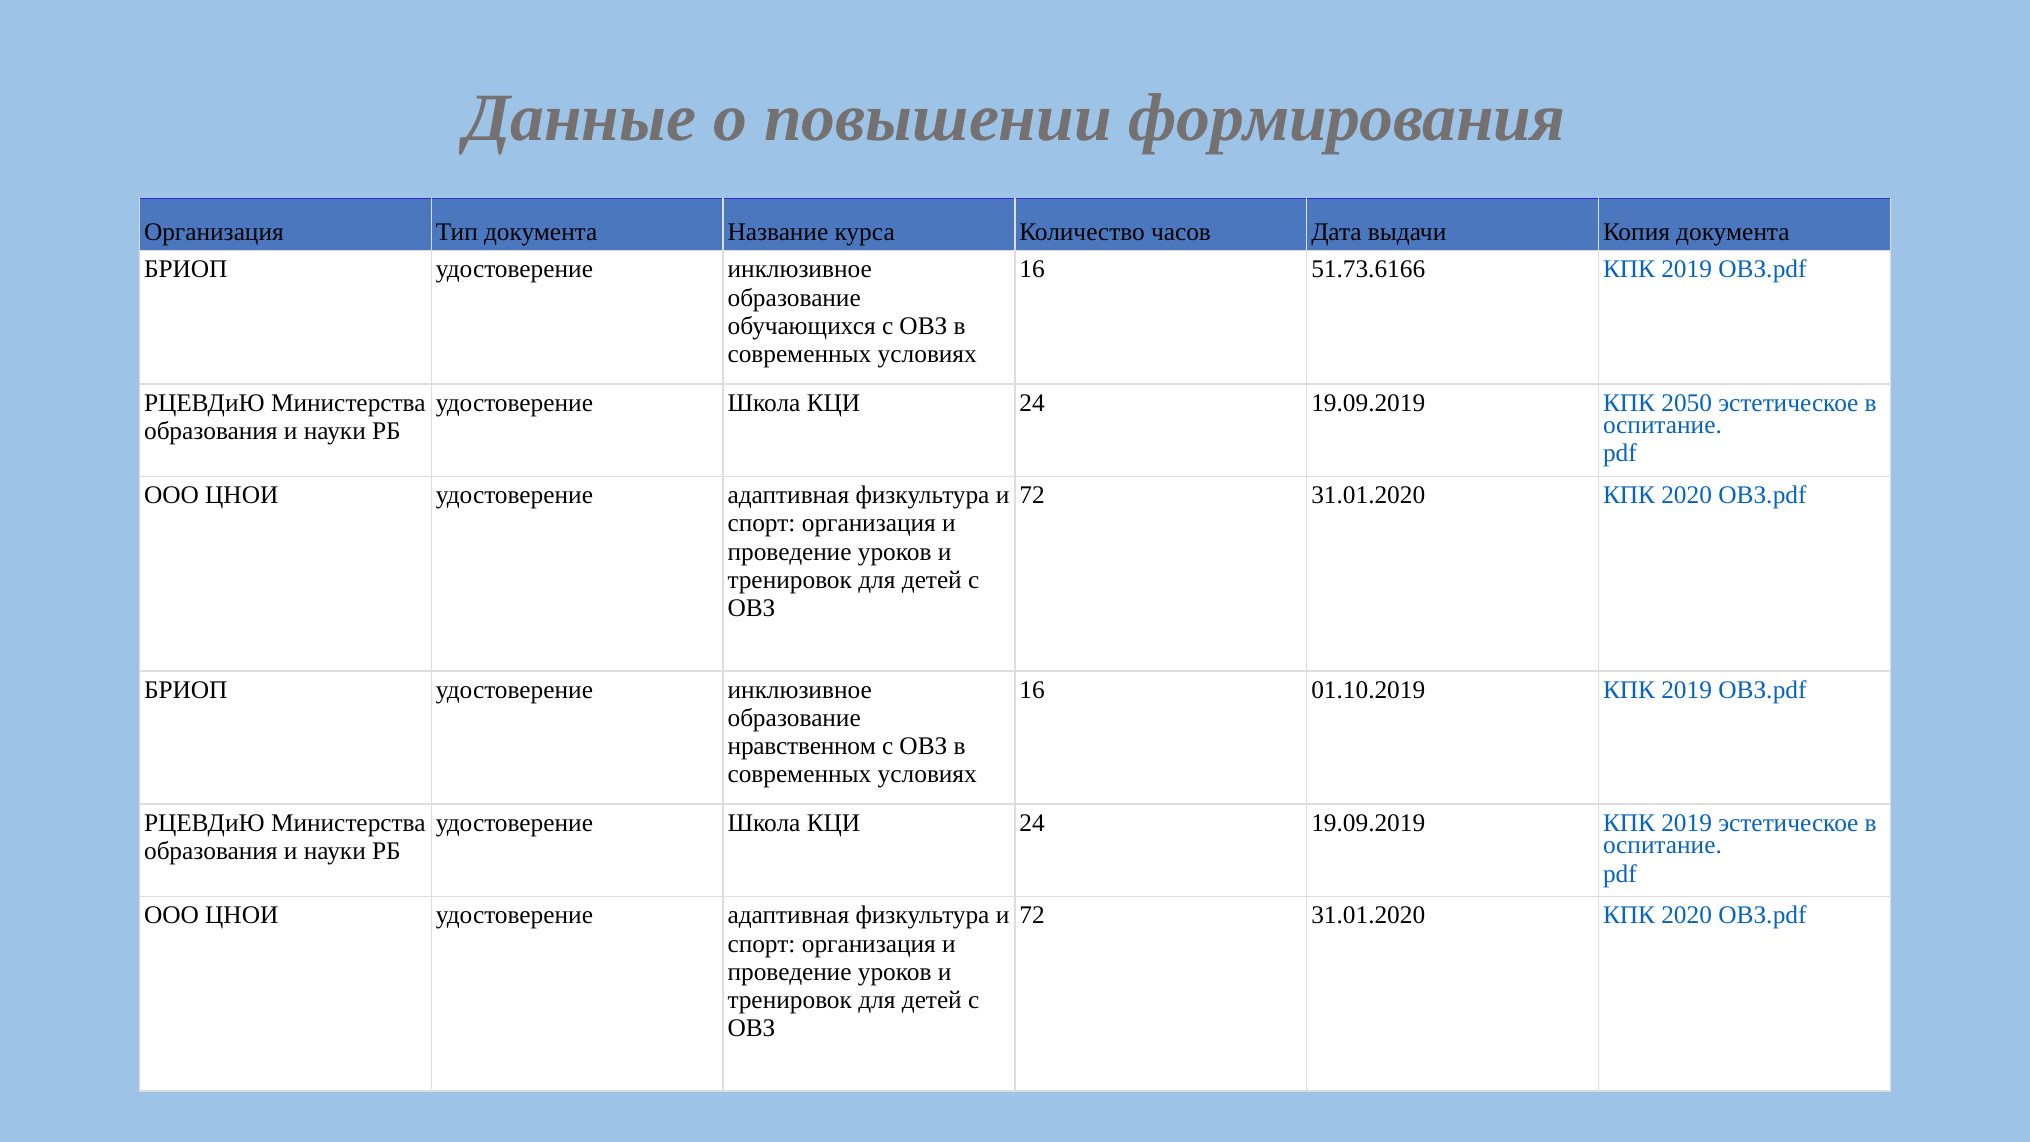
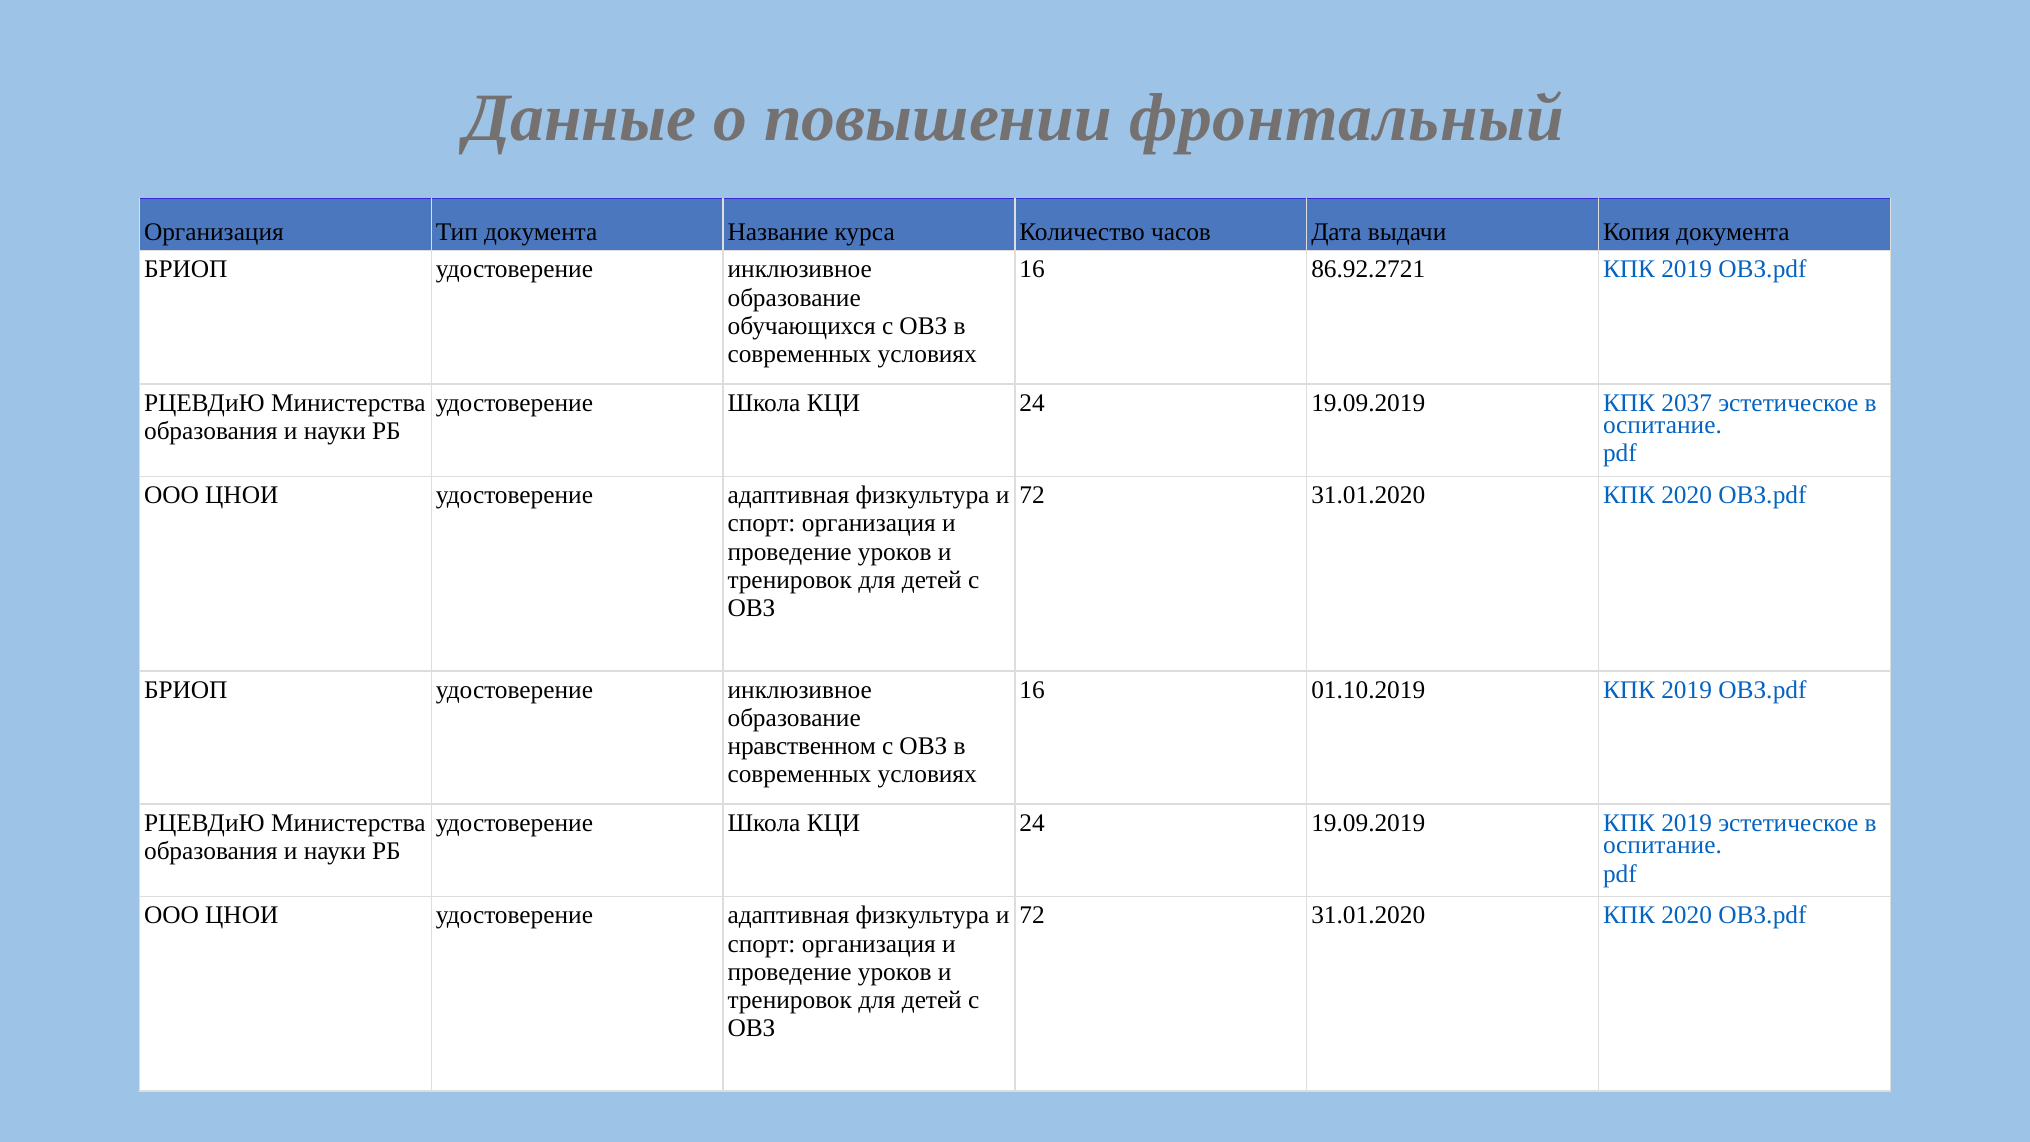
формирования: формирования -> фронтальный
51.73.6166: 51.73.6166 -> 86.92.2721
2050: 2050 -> 2037
